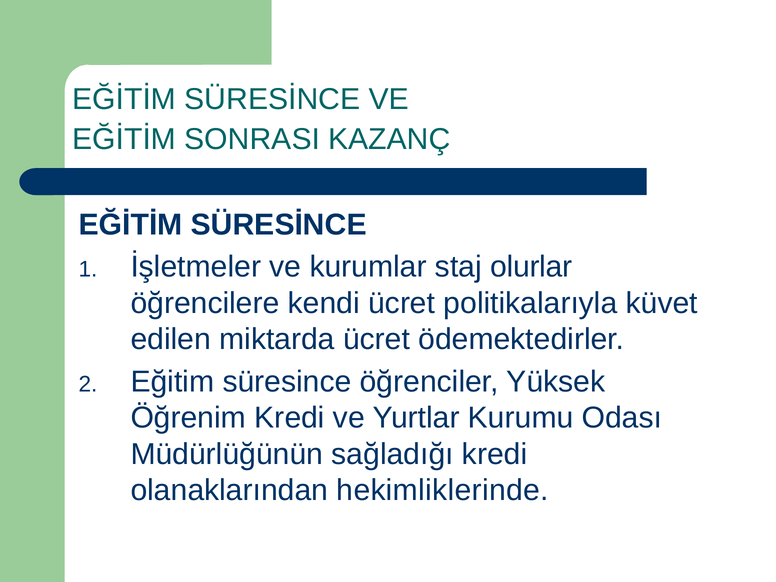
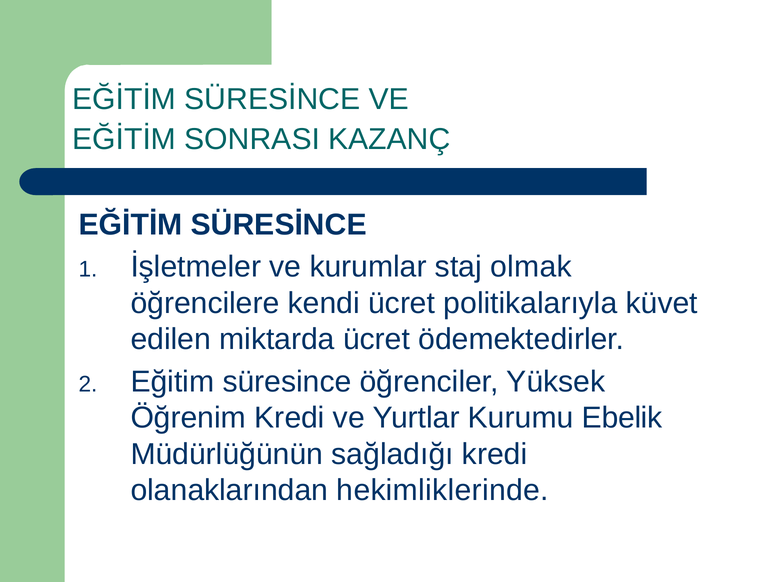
olurlar: olurlar -> olmak
Odası: Odası -> Ebelik
